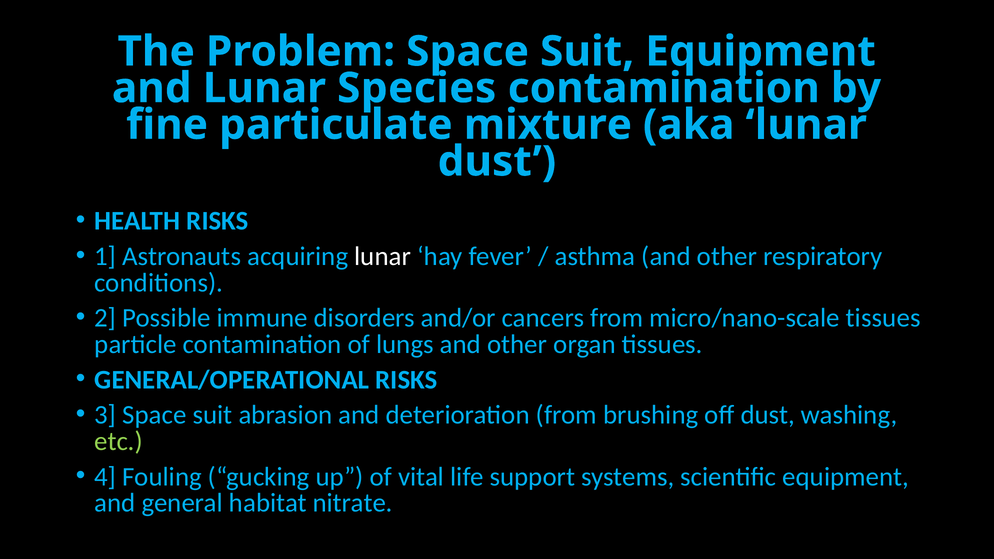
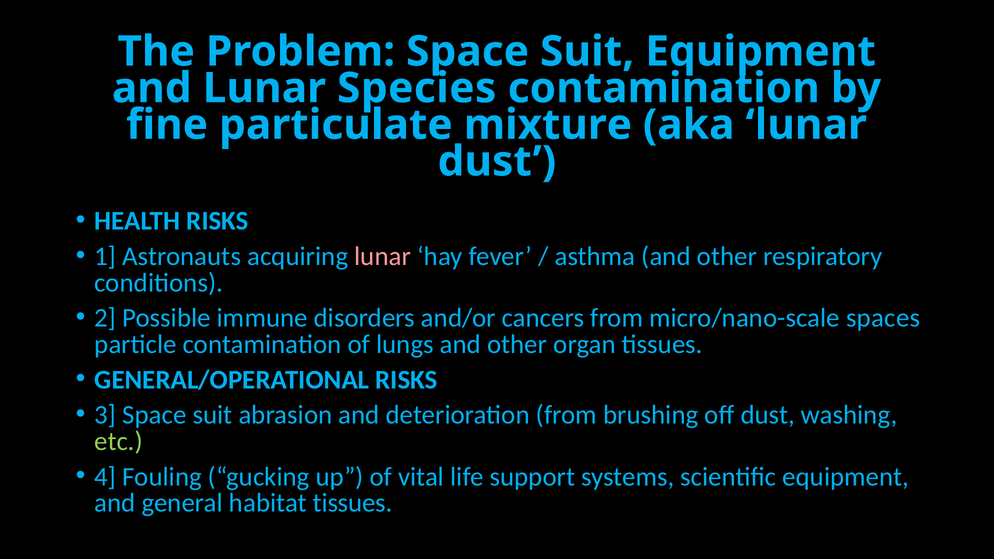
lunar at (383, 257) colour: white -> pink
micro/nano-scale tissues: tissues -> spaces
habitat nitrate: nitrate -> tissues
